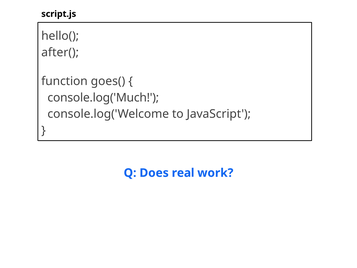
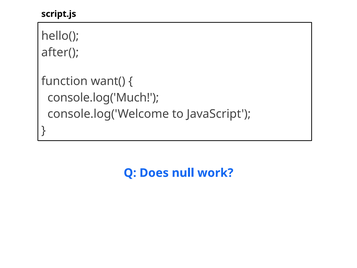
goes(: goes( -> want(
real: real -> null
